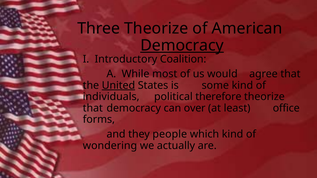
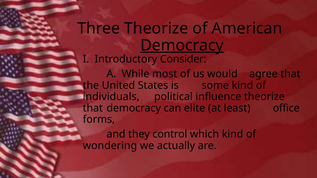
Coalition: Coalition -> Consider
United underline: present -> none
therefore: therefore -> influence
over: over -> elite
people: people -> control
